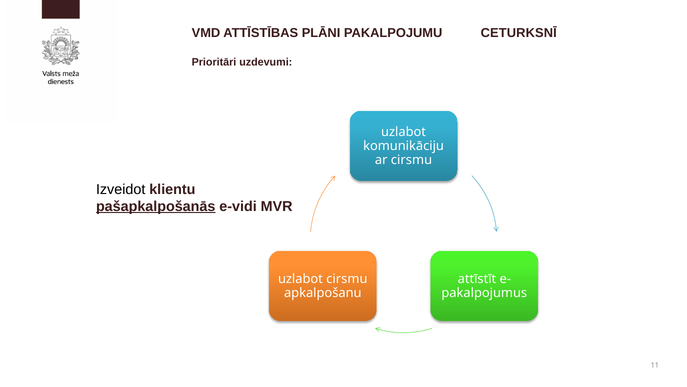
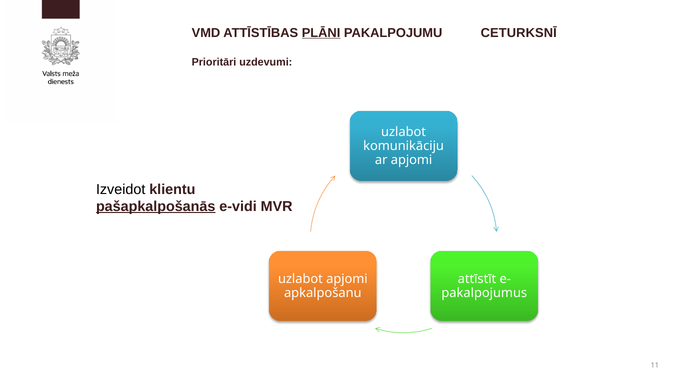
PLĀNI underline: none -> present
cirsmu at (412, 160): cirsmu -> apjomi
cirsmu at (347, 279): cirsmu -> apjomi
